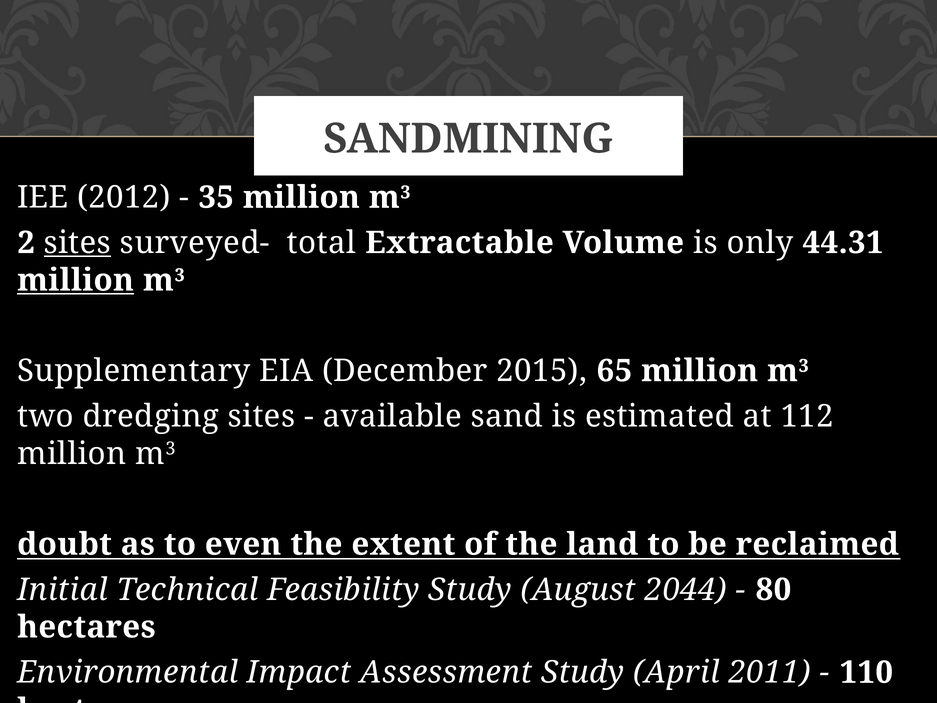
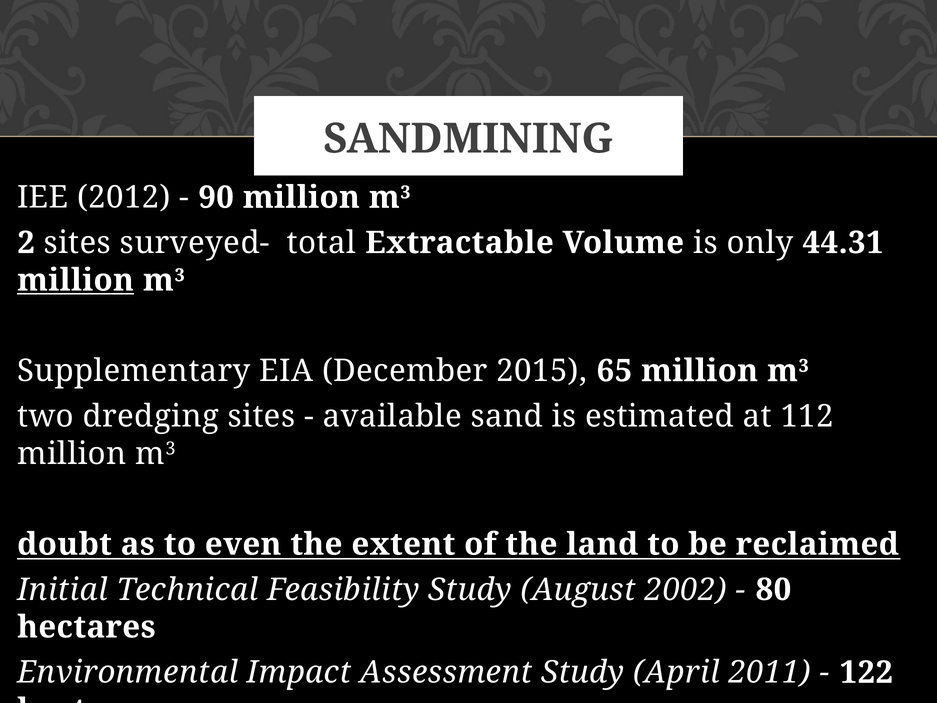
35: 35 -> 90
sites at (77, 243) underline: present -> none
2044: 2044 -> 2002
110: 110 -> 122
